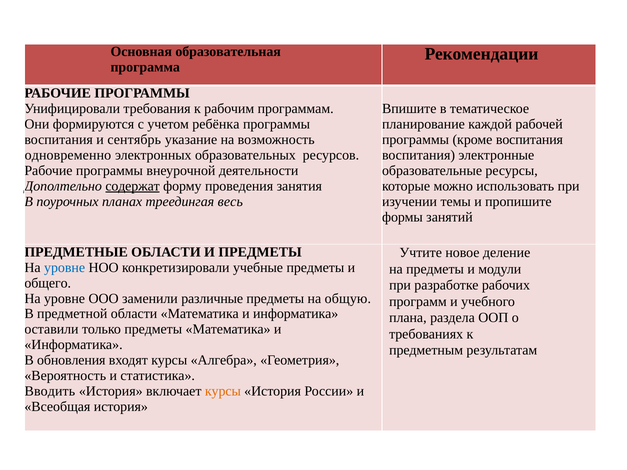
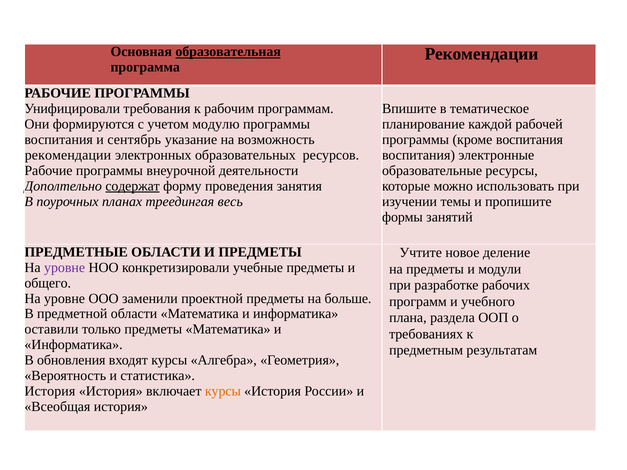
образовательная underline: none -> present
ребёнка: ребёнка -> модулю
одновременно at (68, 155): одновременно -> рекомендации
уровне at (65, 268) colour: blue -> purple
различные: различные -> проектной
общую: общую -> больше
Вводить at (50, 391): Вводить -> История
